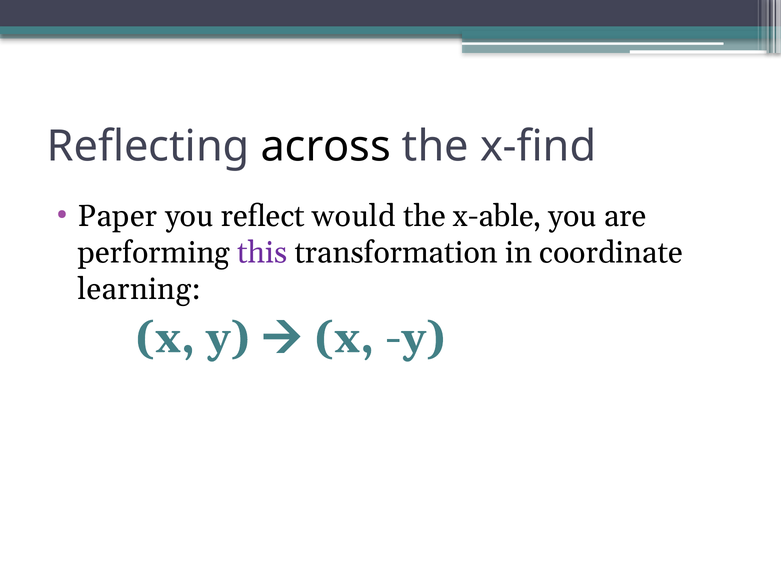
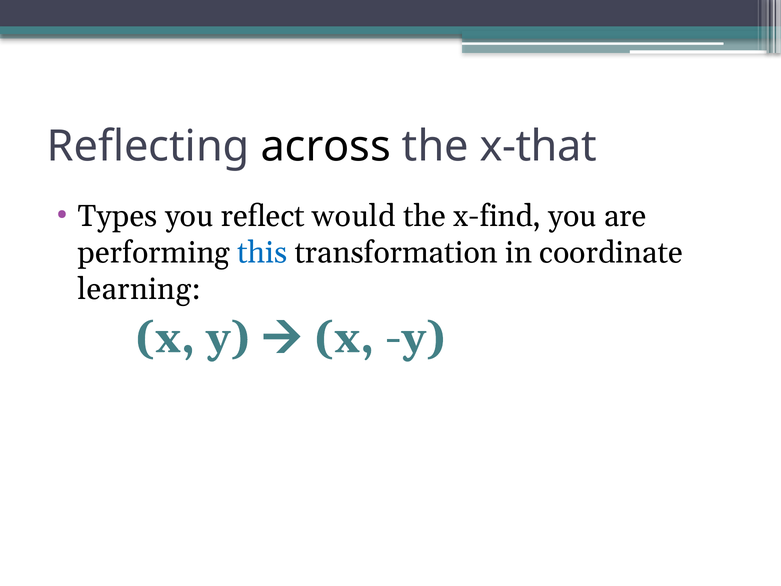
x-find: x-find -> x-that
Paper: Paper -> Types
x-able: x-able -> x-find
this colour: purple -> blue
